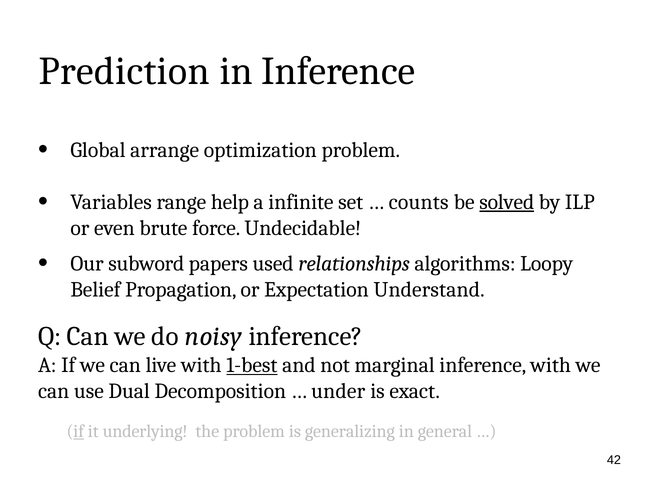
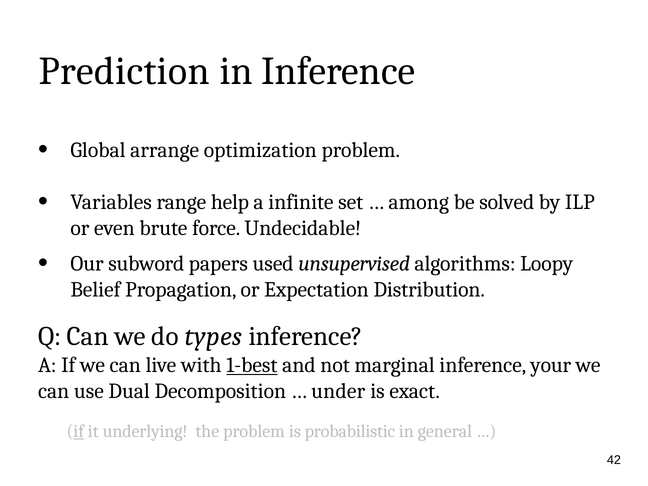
counts: counts -> among
solved underline: present -> none
relationships: relationships -> unsupervised
Understand: Understand -> Distribution
noisy: noisy -> types
inference with: with -> your
generalizing: generalizing -> probabilistic
